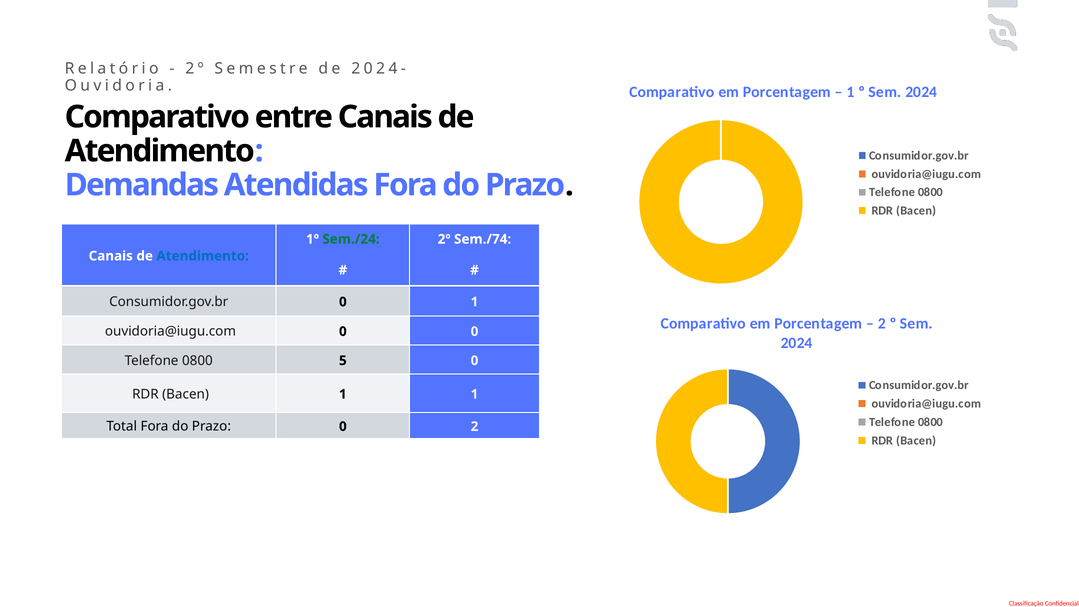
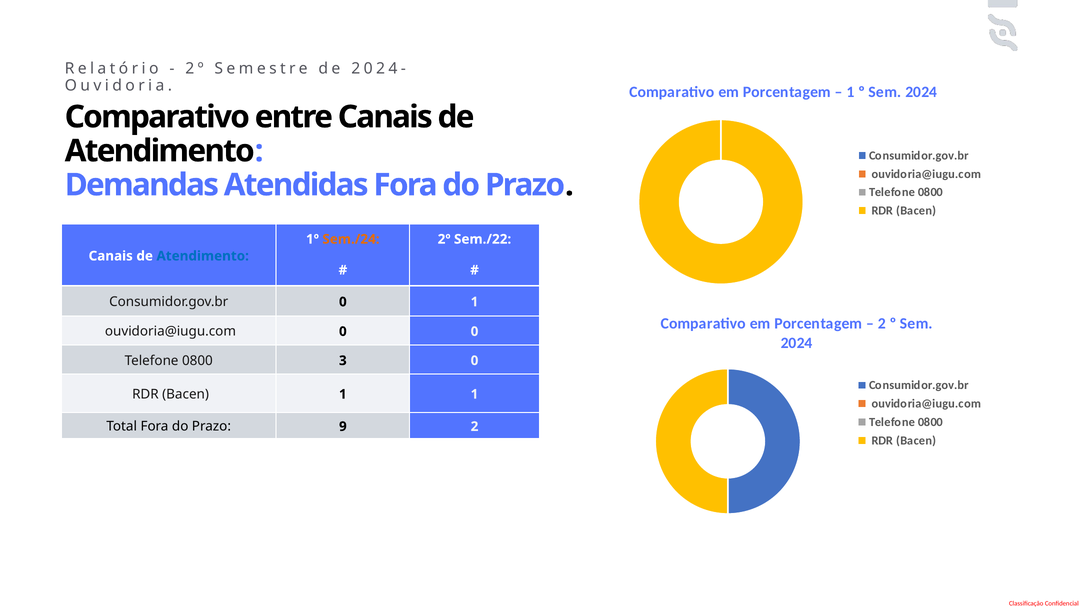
Sem./24 colour: green -> orange
Sem./74: Sem./74 -> Sem./22
5: 5 -> 3
Prazo 0: 0 -> 9
